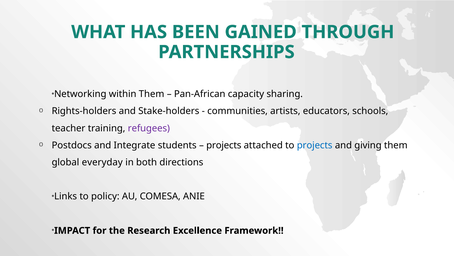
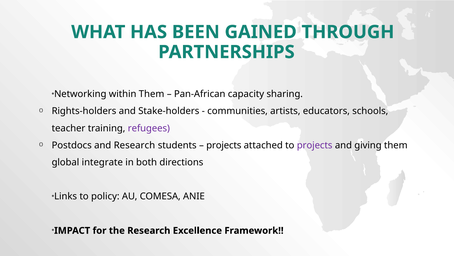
and Integrate: Integrate -> Research
projects at (315, 145) colour: blue -> purple
everyday: everyday -> integrate
